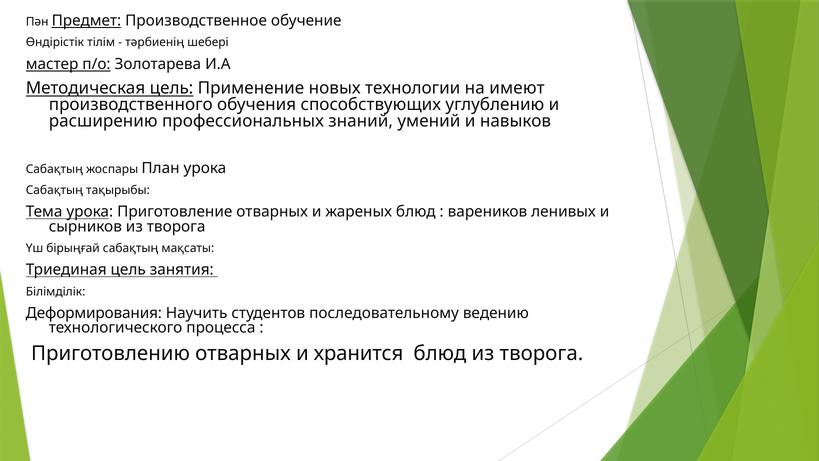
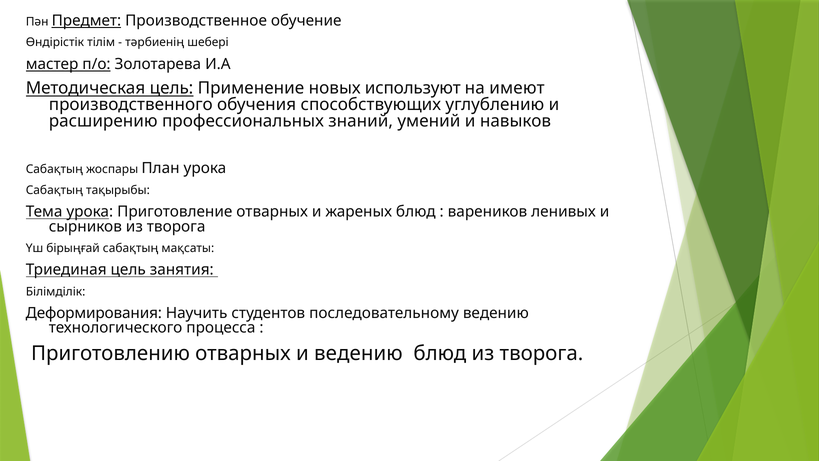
технологии: технологии -> используют
и хранится: хранится -> ведению
